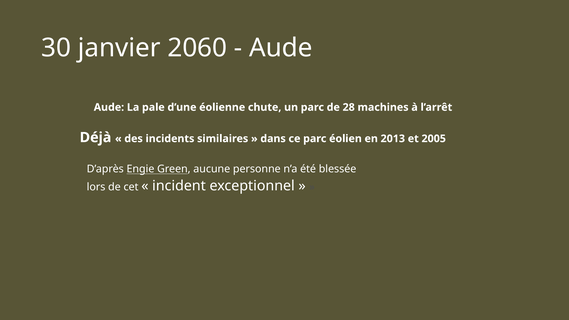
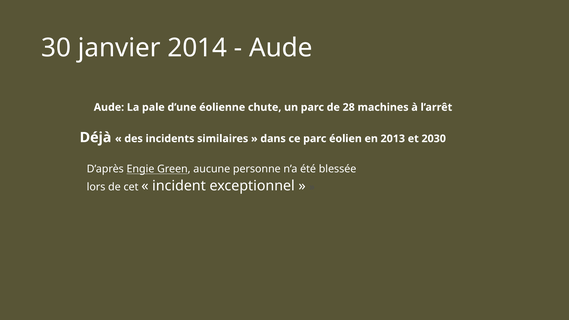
2060: 2060 -> 2014
2005: 2005 -> 2030
